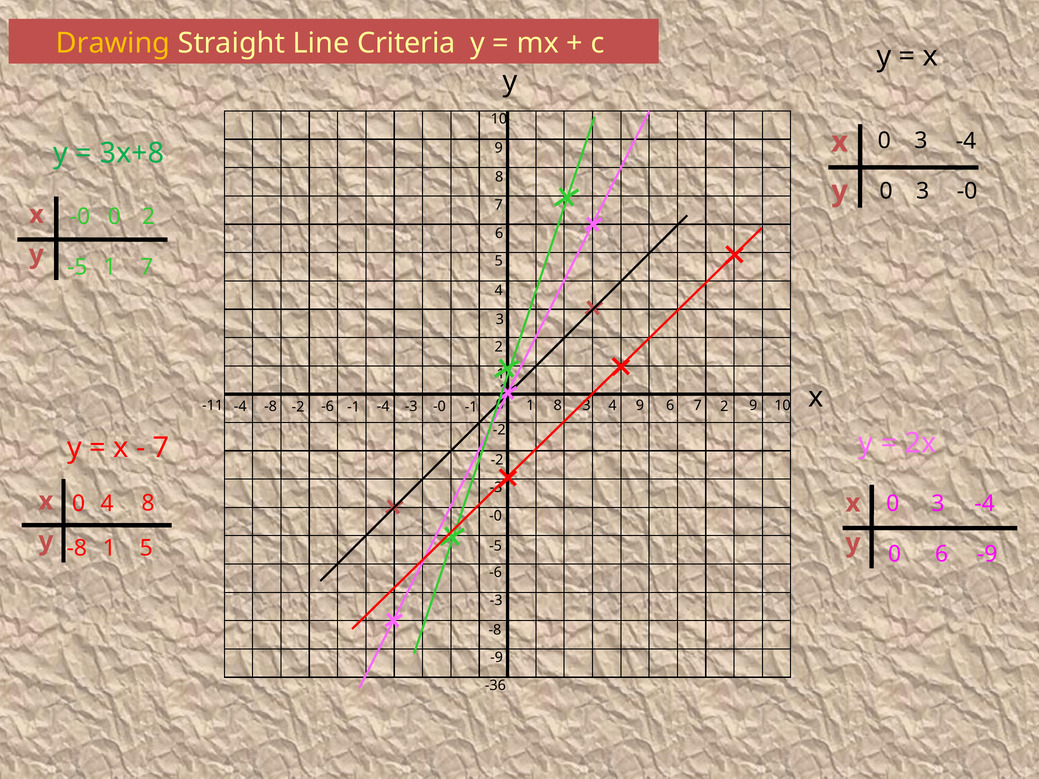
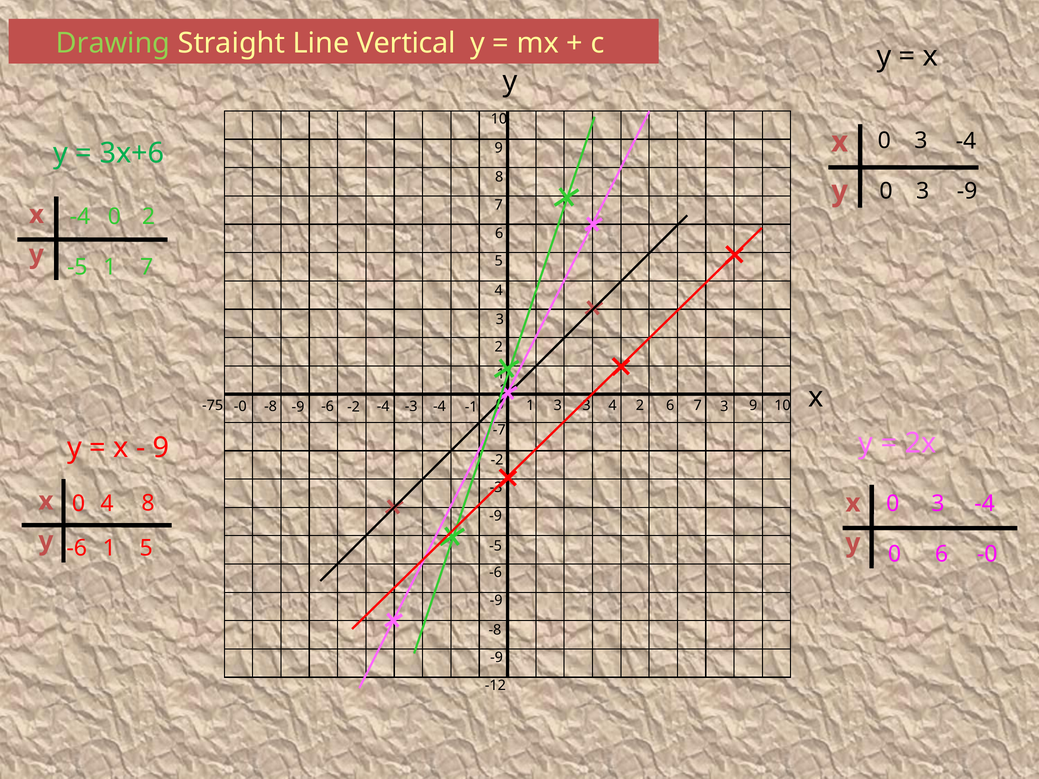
Drawing colour: yellow -> light green
Criteria: Criteria -> Vertical
3x+8: 3x+8 -> 3x+6
-0 at (967, 191): -0 -> -9
-0 at (80, 217): -0 -> -4
0 1 8: 8 -> 3
4 9: 9 -> 2
7 2: 2 -> 3
-11: -11 -> -75
-4 at (240, 407): -4 -> -0
-2 at (298, 407): -2 -> -9
-6 -1: -1 -> -2
-4 -3 -0: -0 -> -4
-2 at (499, 430): -2 -> -7
7 at (161, 448): 7 -> 9
-0 at (496, 516): -0 -> -9
-8 at (77, 548): -8 -> -6
-9 at (987, 554): -9 -> -0
-3 at (496, 601): -3 -> -9
-36: -36 -> -12
